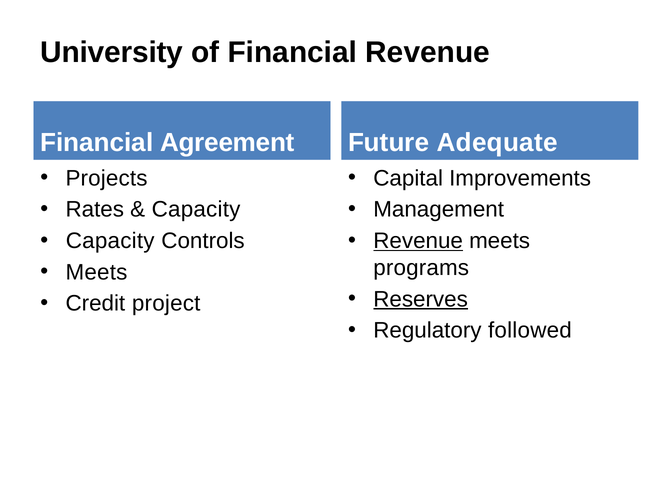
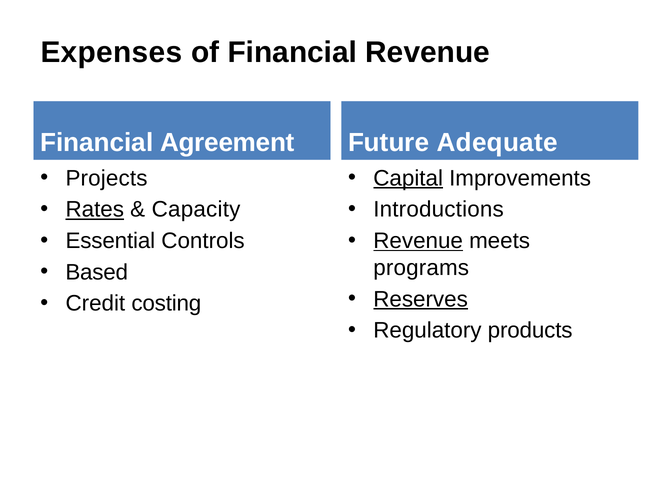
University: University -> Expenses
Capital underline: none -> present
Rates underline: none -> present
Management: Management -> Introductions
Capacity at (110, 241): Capacity -> Essential
Meets at (96, 272): Meets -> Based
project: project -> costing
followed: followed -> products
